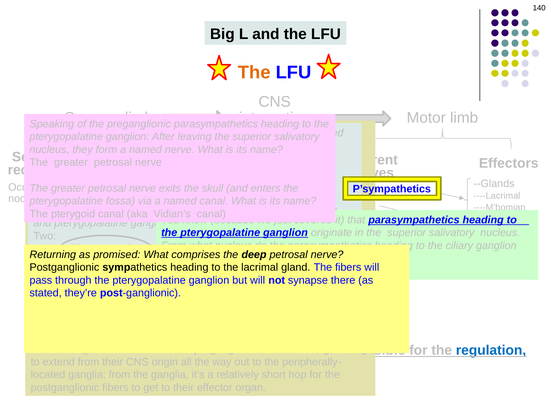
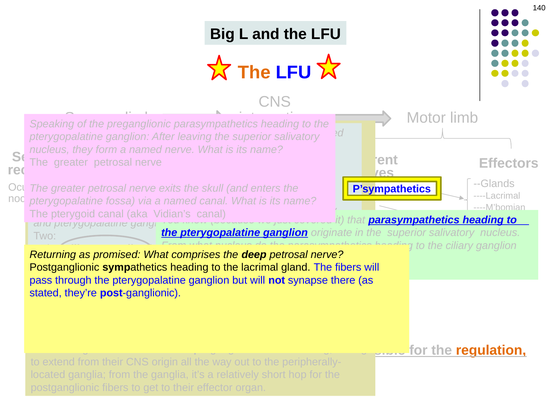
regulation colour: blue -> orange
